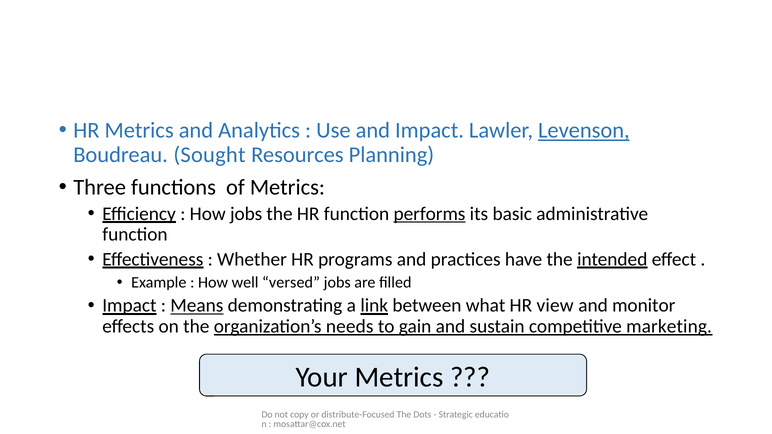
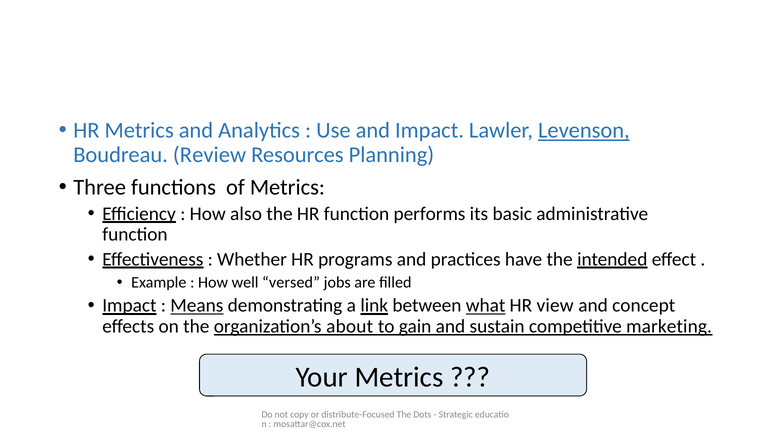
Sought: Sought -> Review
How jobs: jobs -> also
performs underline: present -> none
what underline: none -> present
monitor: monitor -> concept
needs: needs -> about
